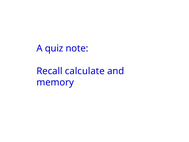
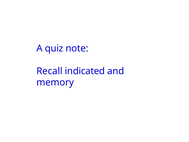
calculate: calculate -> indicated
